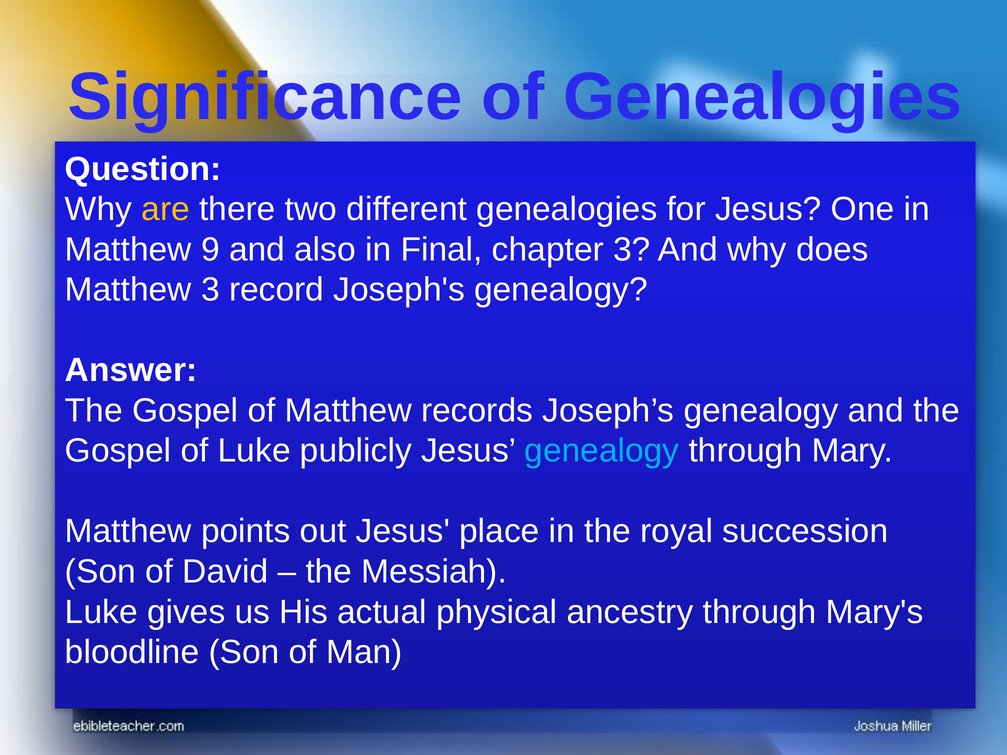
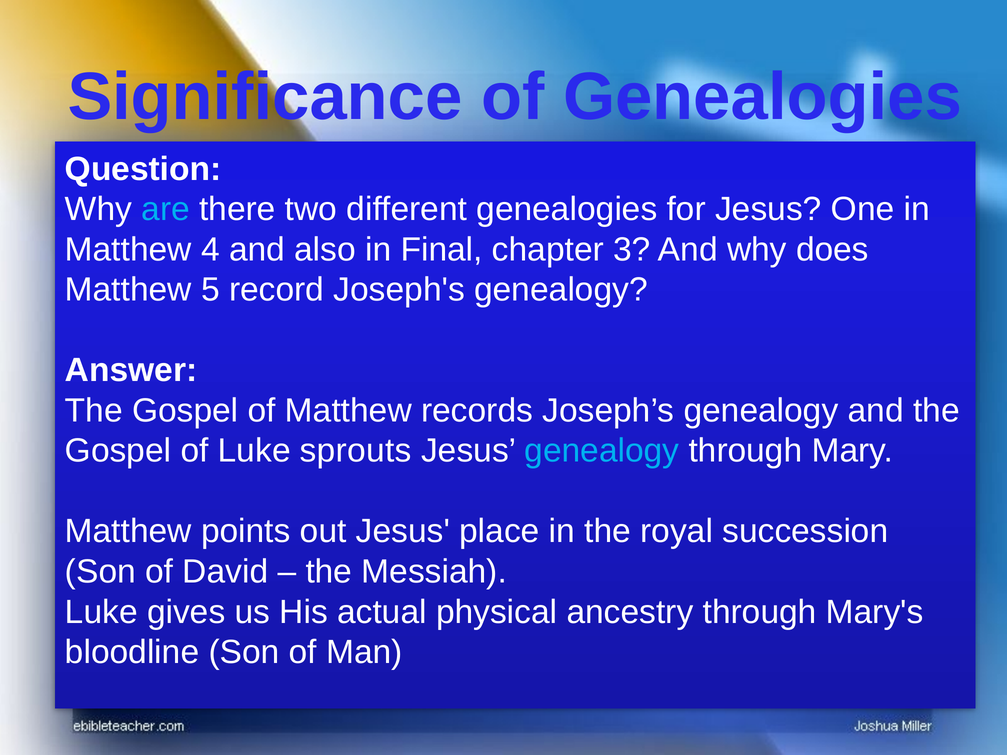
are colour: yellow -> light blue
9: 9 -> 4
Matthew 3: 3 -> 5
publicly: publicly -> sprouts
